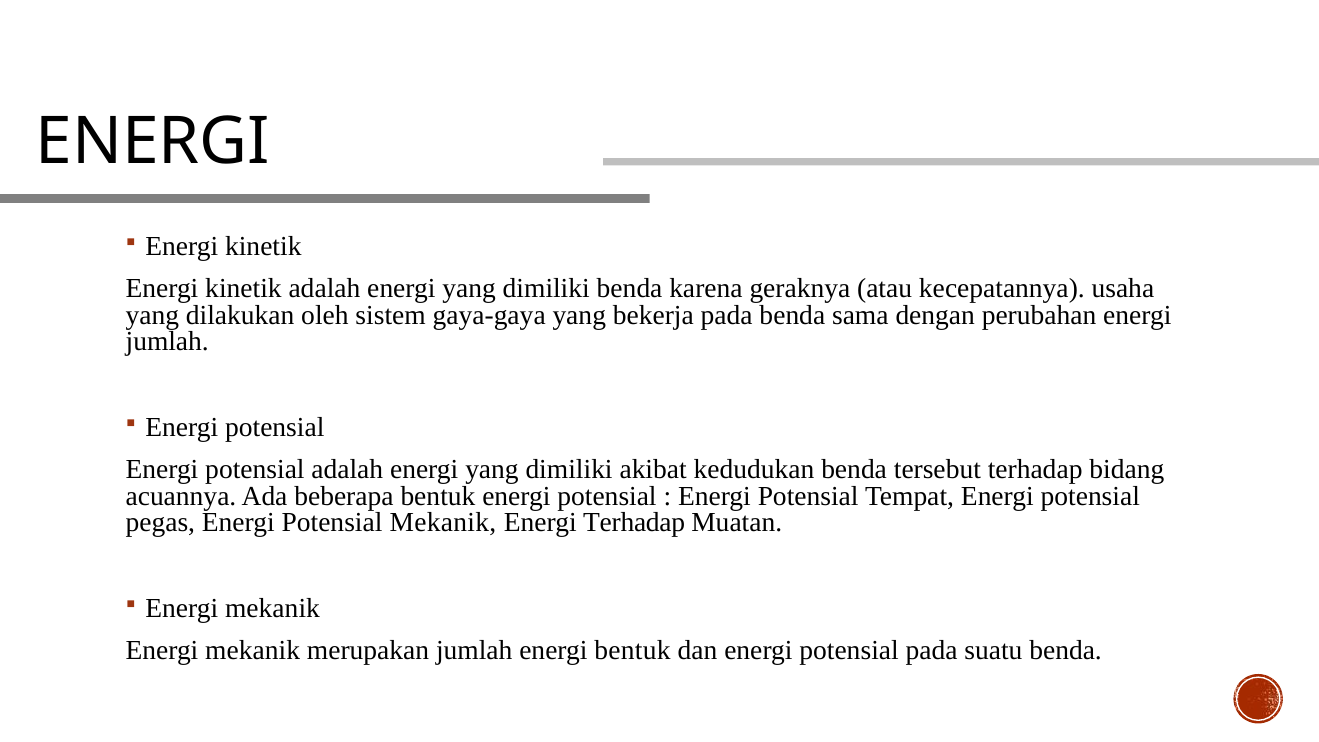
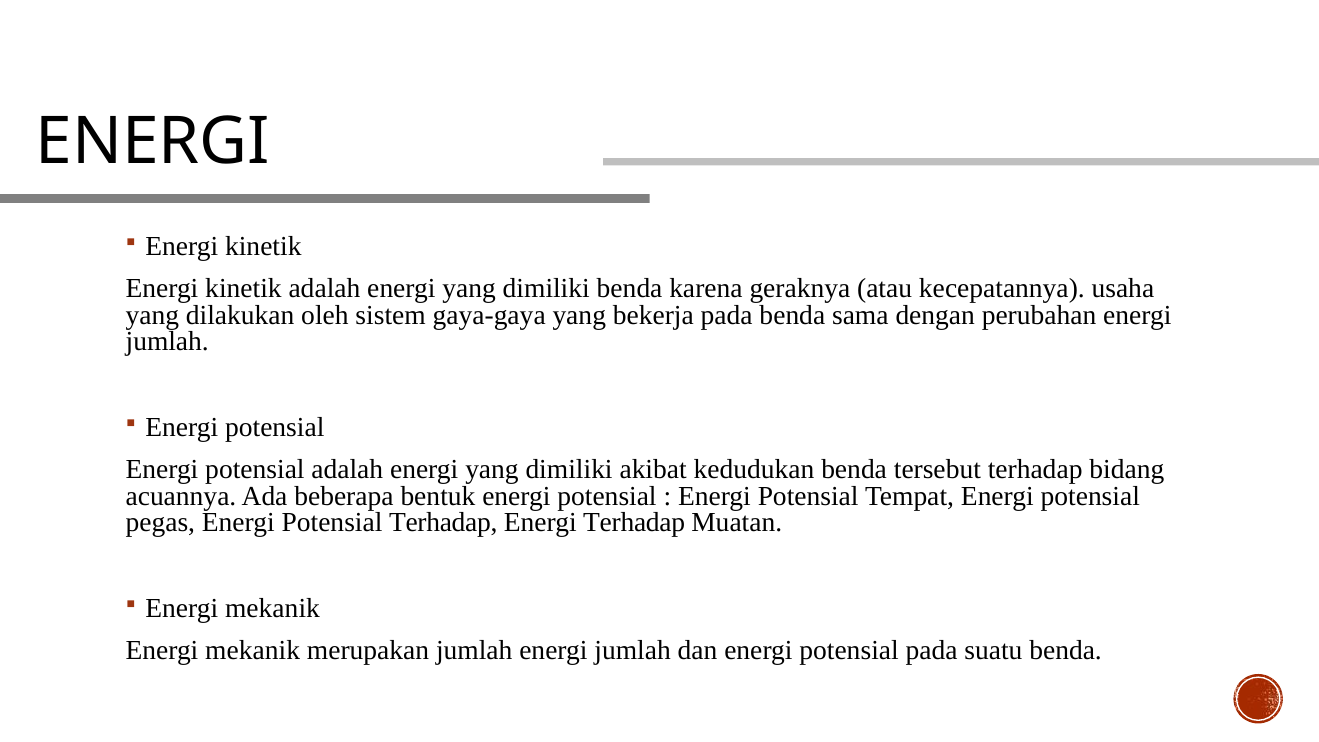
Potensial Mekanik: Mekanik -> Terhadap
jumlah energi bentuk: bentuk -> jumlah
